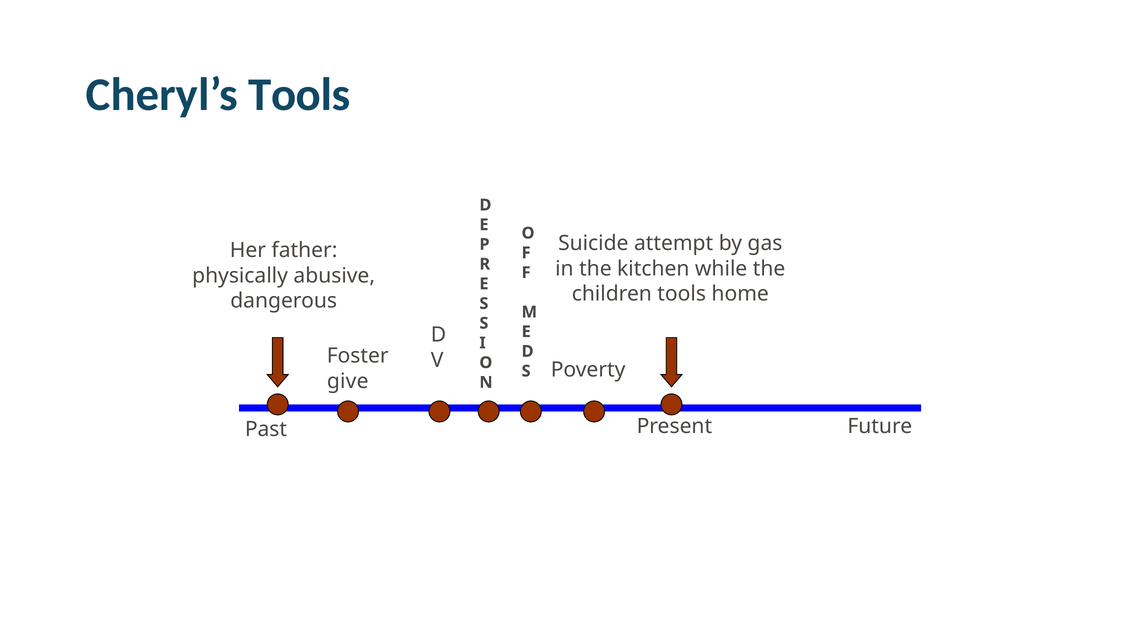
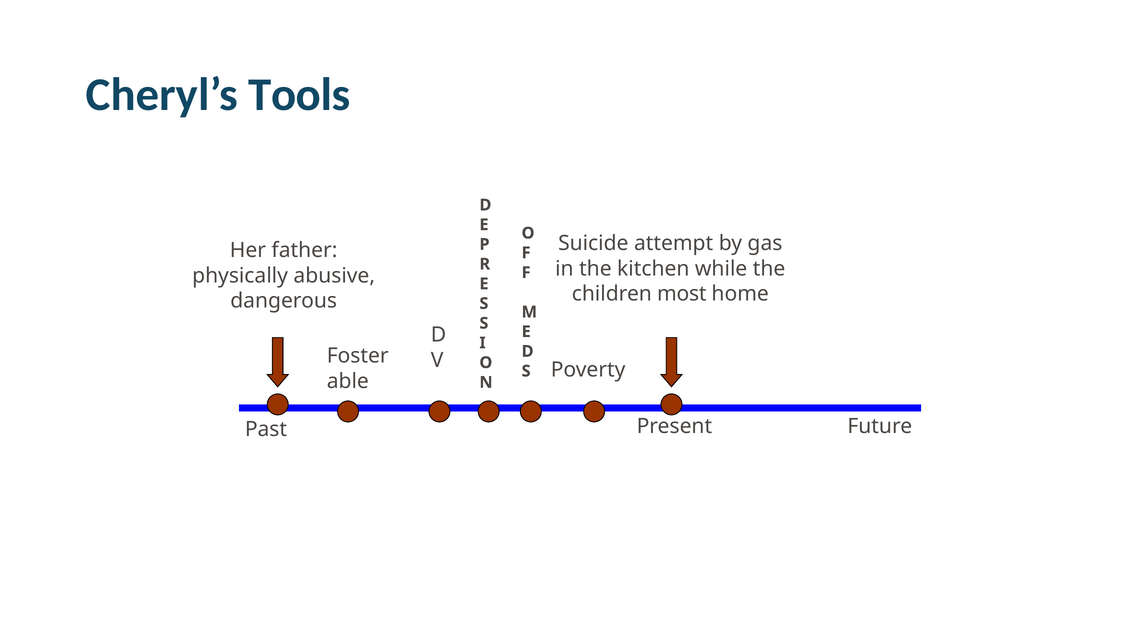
children tools: tools -> most
give: give -> able
